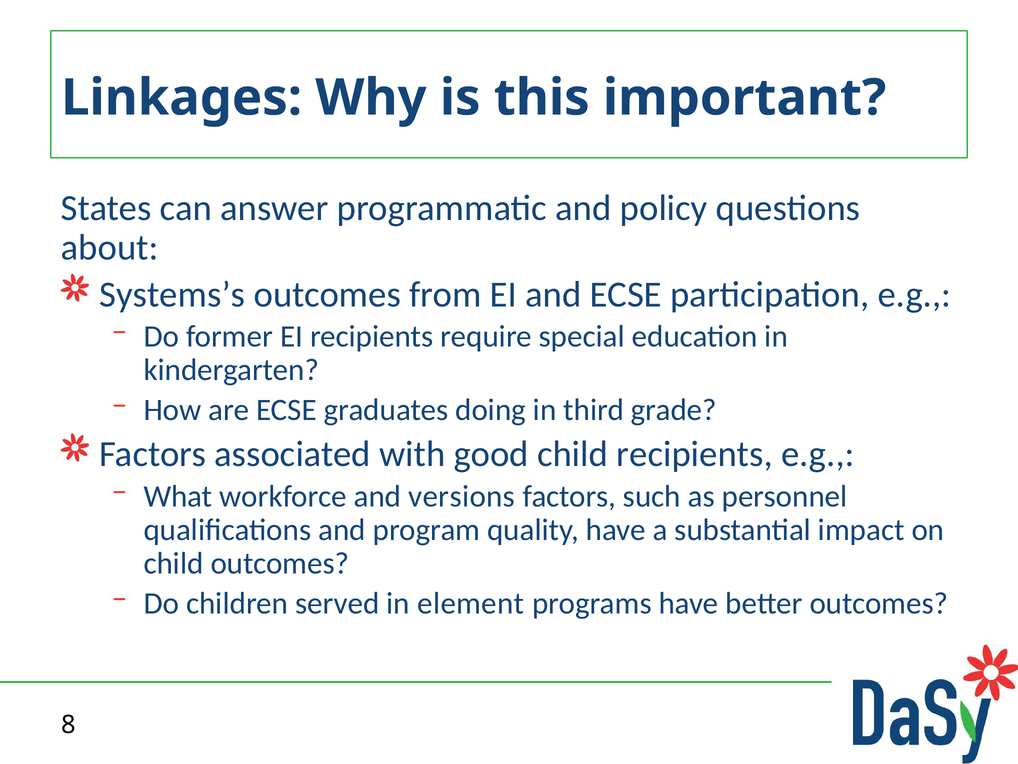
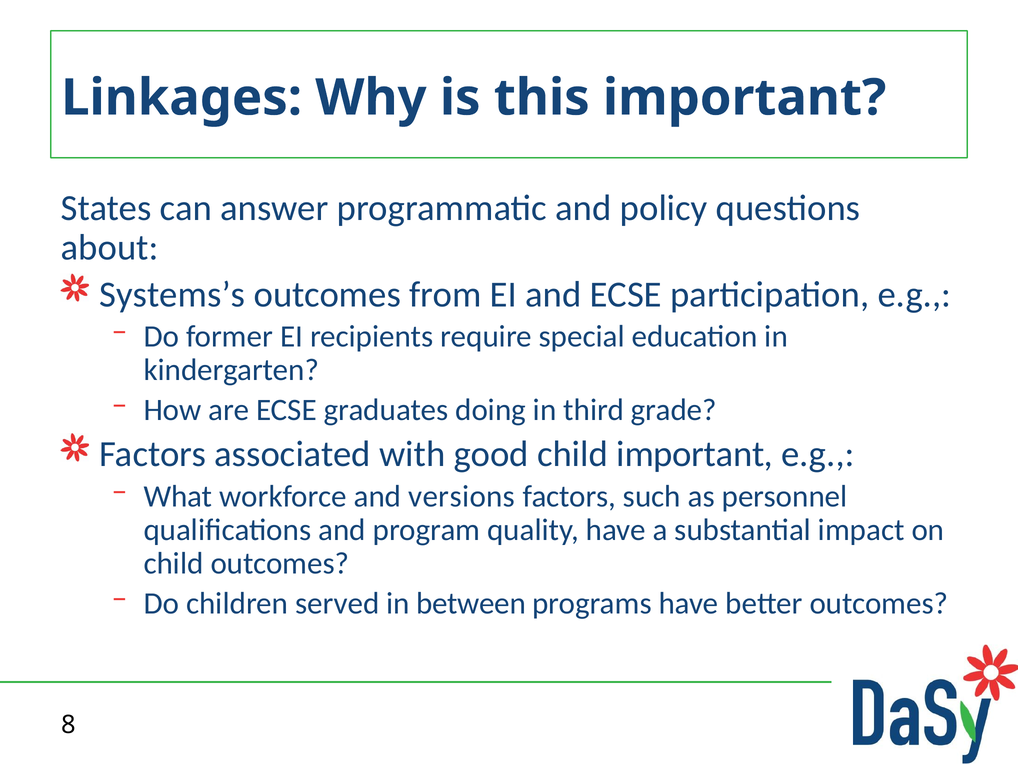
child recipients: recipients -> important
element: element -> between
